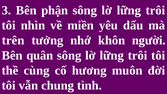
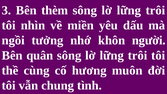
phận: phận -> thèm
trên: trên -> ngồi
